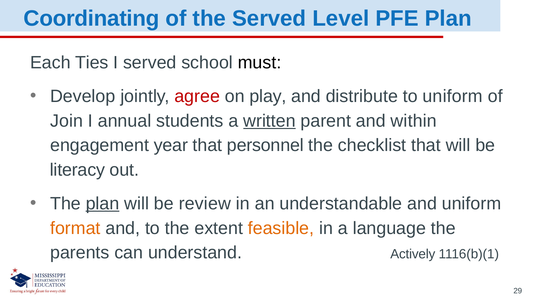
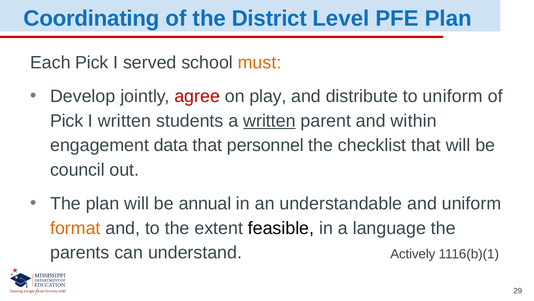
the Served: Served -> District
Each Ties: Ties -> Pick
must colour: black -> orange
Join at (67, 121): Join -> Pick
I annual: annual -> written
year: year -> data
literacy: literacy -> council
plan at (103, 203) underline: present -> none
review: review -> annual
feasible colour: orange -> black
